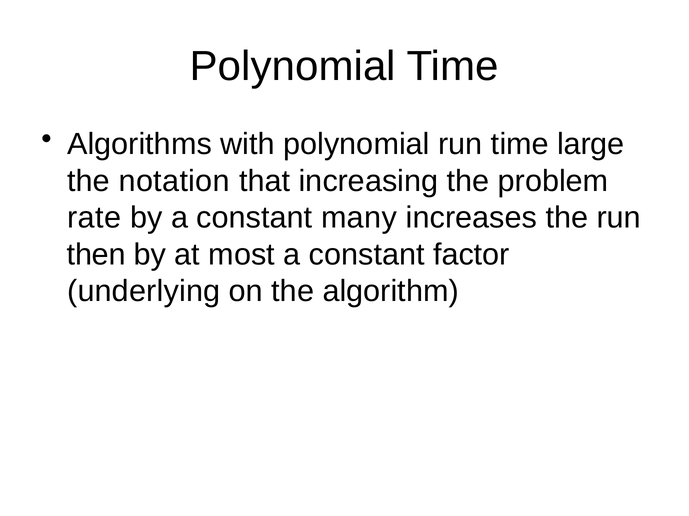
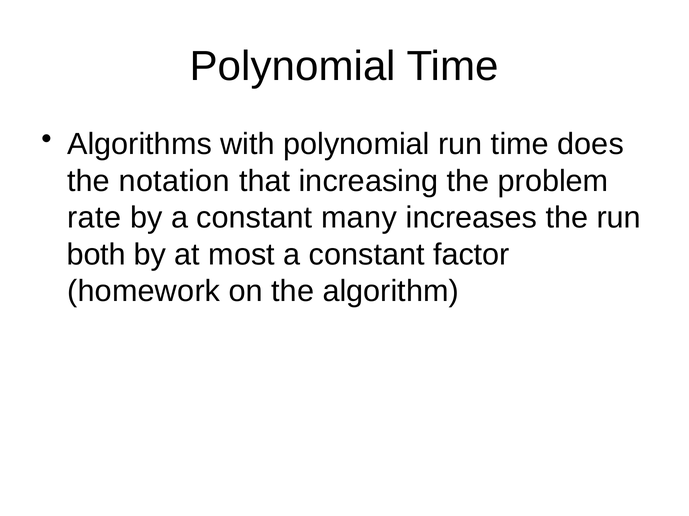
large: large -> does
then: then -> both
underlying: underlying -> homework
